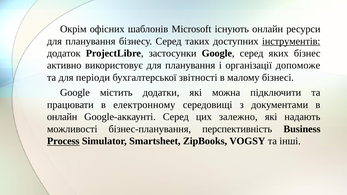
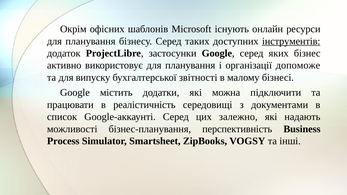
періоди: періоди -> випуску
електронному: електронному -> реалістичність
онлайн at (62, 117): онлайн -> список
Process underline: present -> none
